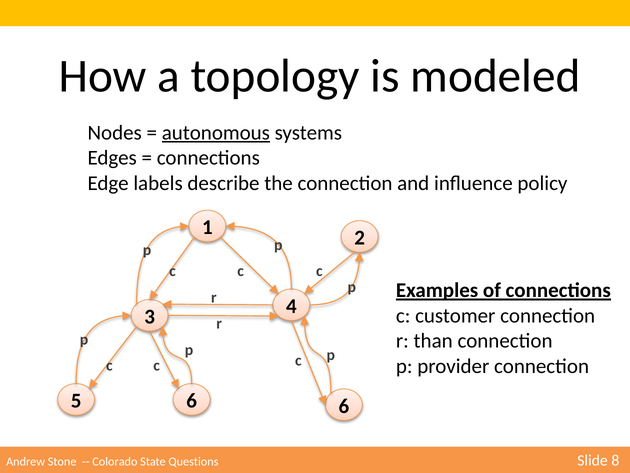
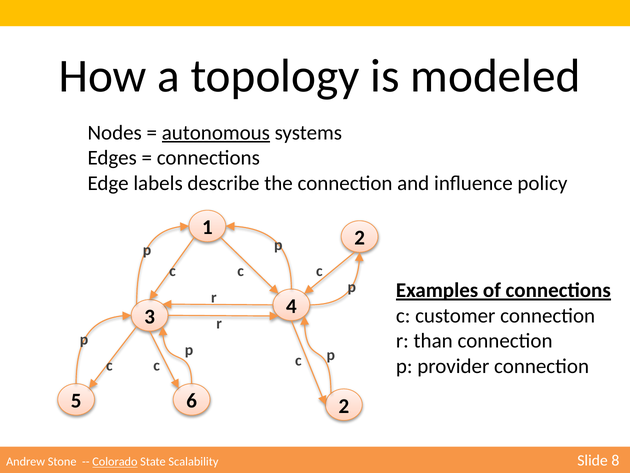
5 6: 6 -> 2
Colorado underline: none -> present
Questions: Questions -> Scalability
